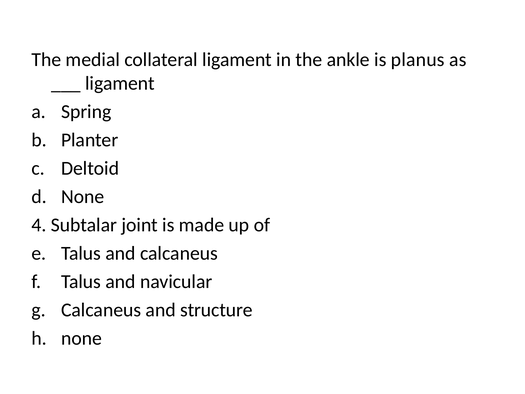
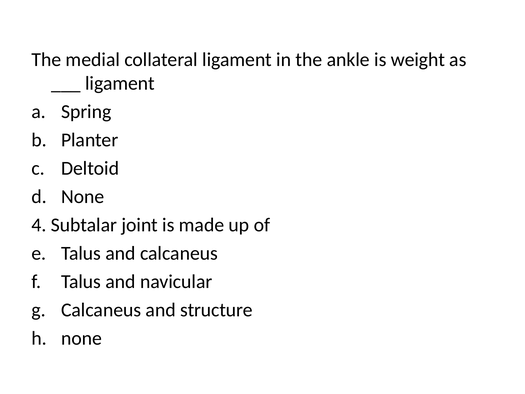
planus: planus -> weight
